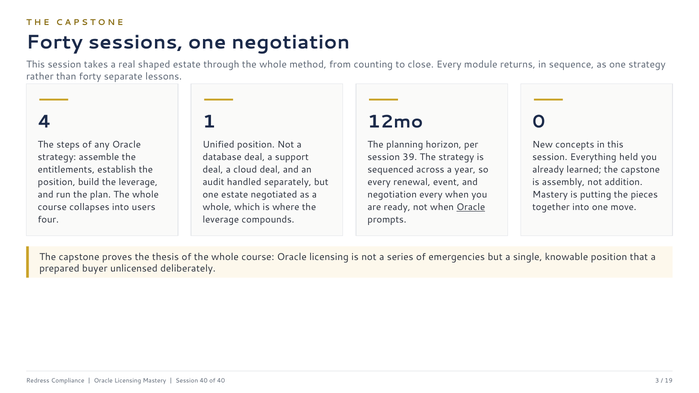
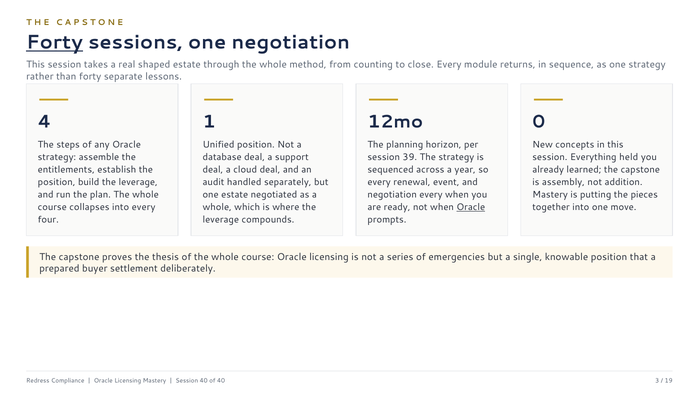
Forty at (54, 43) underline: none -> present
into users: users -> every
unlicensed: unlicensed -> settlement
